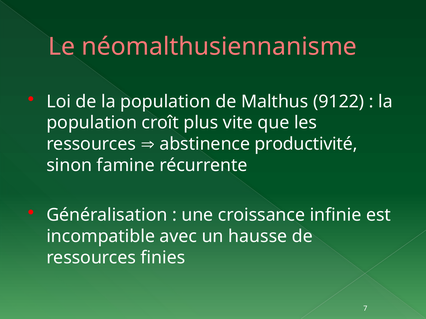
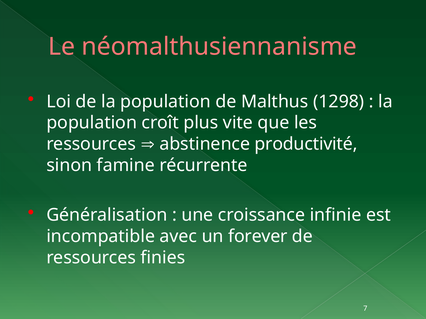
9122: 9122 -> 1298
hausse: hausse -> forever
